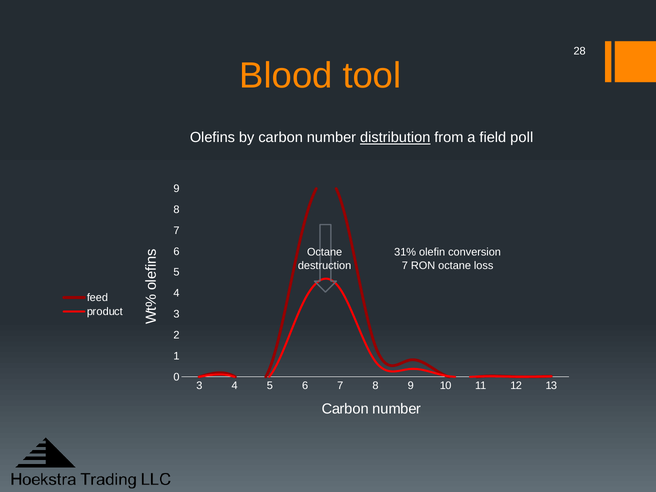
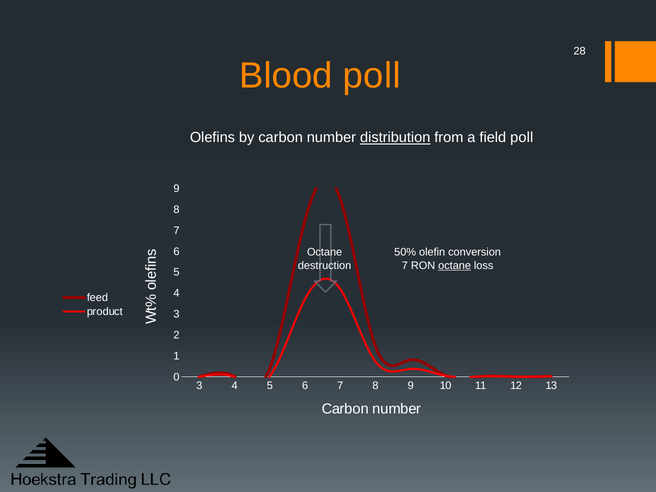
Blood tool: tool -> poll
31%: 31% -> 50%
octane at (455, 265) underline: none -> present
